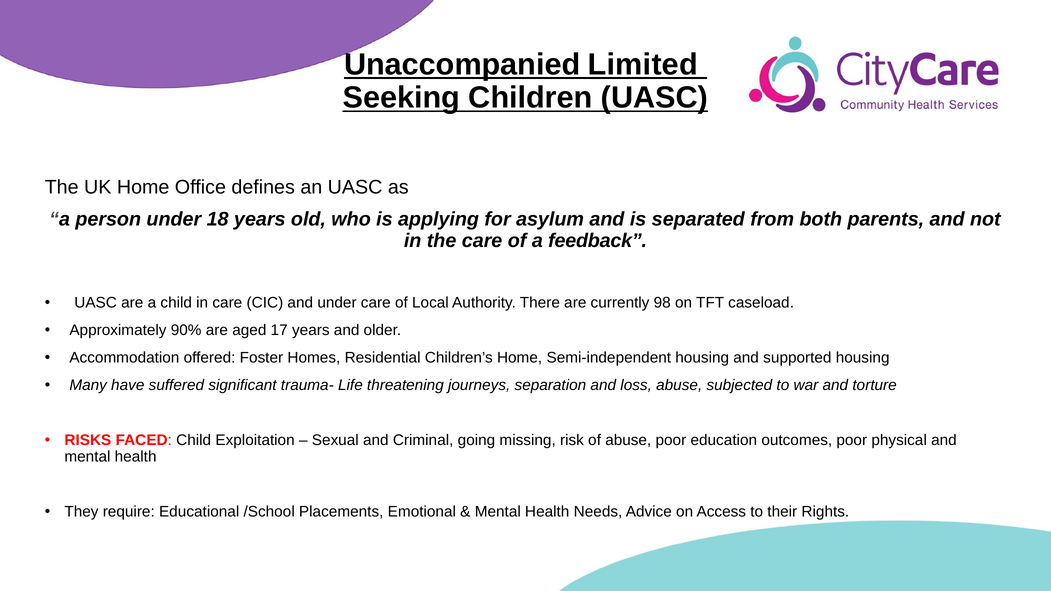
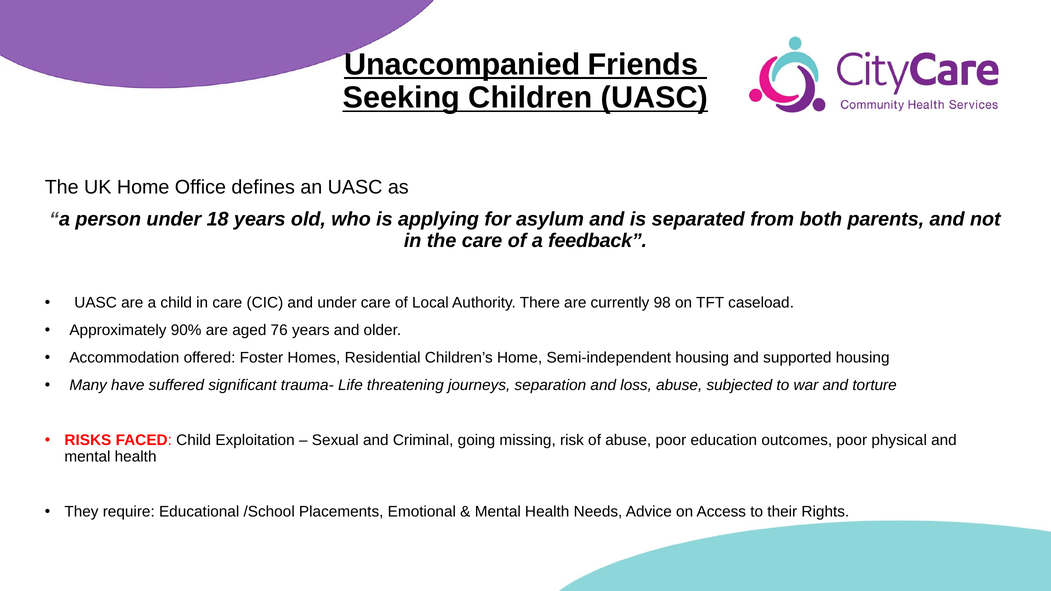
Limited: Limited -> Friends
17: 17 -> 76
